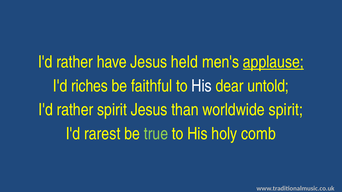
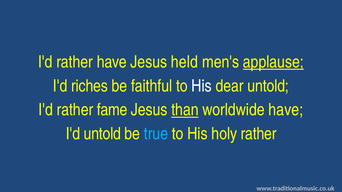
rather spirit: spirit -> fame
than underline: none -> present
worldwide spirit: spirit -> have
I'd rarest: rarest -> untold
true colour: light green -> light blue
holy comb: comb -> rather
